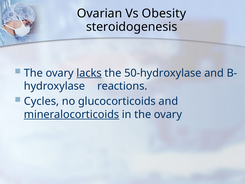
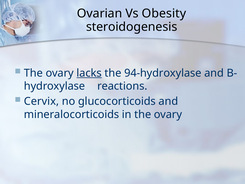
50-hydroxylase: 50-hydroxylase -> 94-hydroxylase
Cycles: Cycles -> Cervix
mineralocorticoids underline: present -> none
